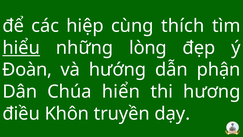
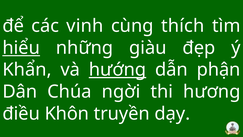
hiệp: hiệp -> vinh
lòng: lòng -> giàu
Đoàn: Đoàn -> Khẩn
hướng underline: none -> present
hiển: hiển -> ngời
